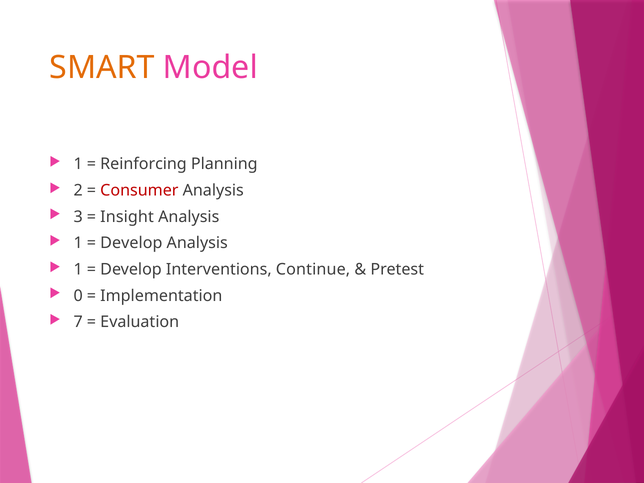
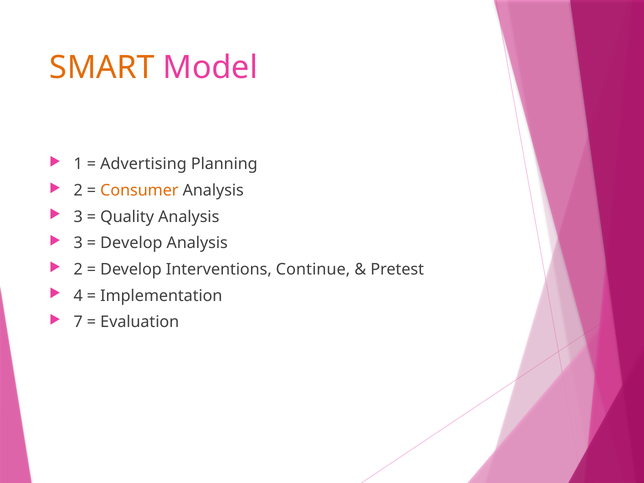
Reinforcing: Reinforcing -> Advertising
Consumer colour: red -> orange
Insight: Insight -> Quality
1 at (78, 243): 1 -> 3
1 at (78, 269): 1 -> 2
0: 0 -> 4
